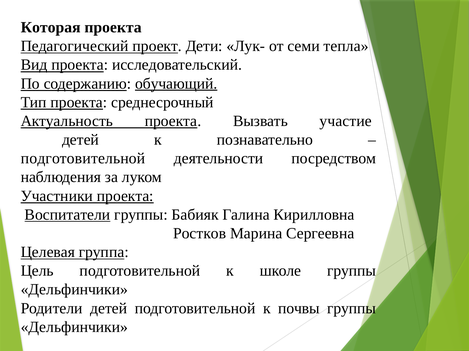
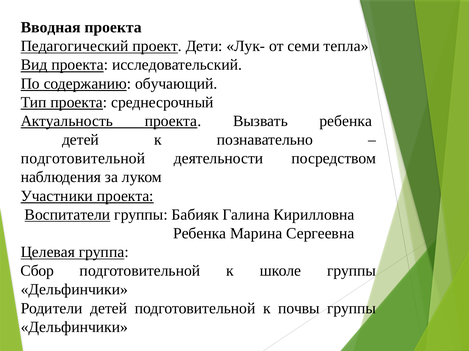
Которая: Которая -> Вводная
обучающий underline: present -> none
Вызвать участие: участие -> ребенка
Ростков at (200, 234): Ростков -> Ребенка
Цель: Цель -> Сбор
